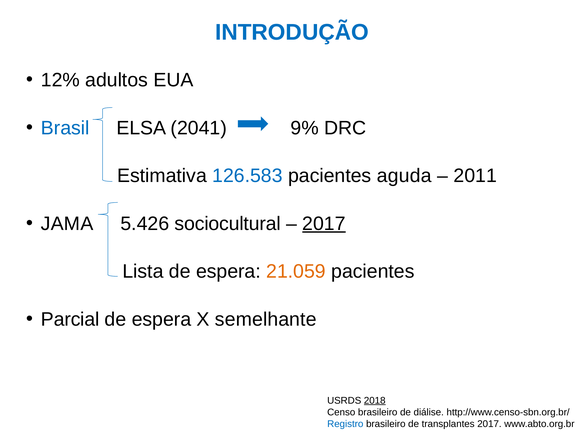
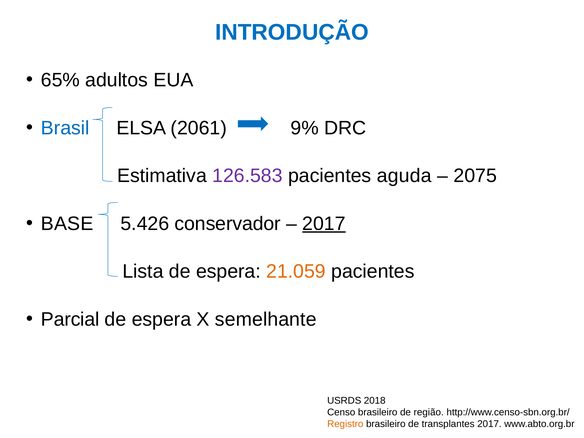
12%: 12% -> 65%
2041: 2041 -> 2061
126.583 colour: blue -> purple
2011: 2011 -> 2075
JAMA: JAMA -> BASE
sociocultural: sociocultural -> conservador
2018 underline: present -> none
diálise: diálise -> região
Registro colour: blue -> orange
